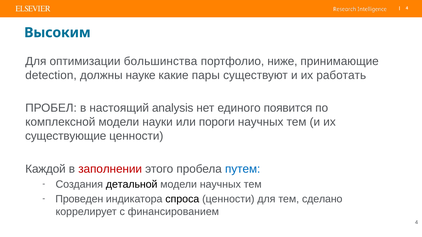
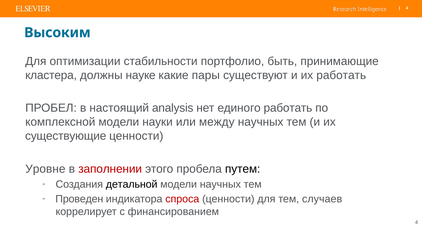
большинства: большинства -> стабильности
ниже: ниже -> быть
detection: detection -> кластера
единого появится: появится -> работать
пороги: пороги -> между
Каждой: Каждой -> Уровне
путем colour: blue -> black
спроса colour: black -> red
сделано: сделано -> случаев
